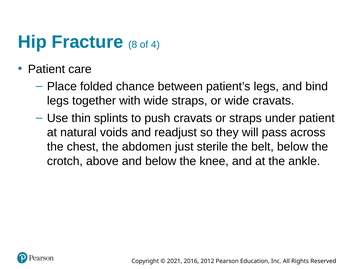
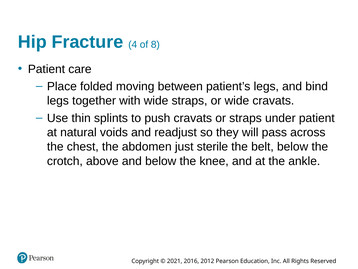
8: 8 -> 4
4: 4 -> 8
chance: chance -> moving
